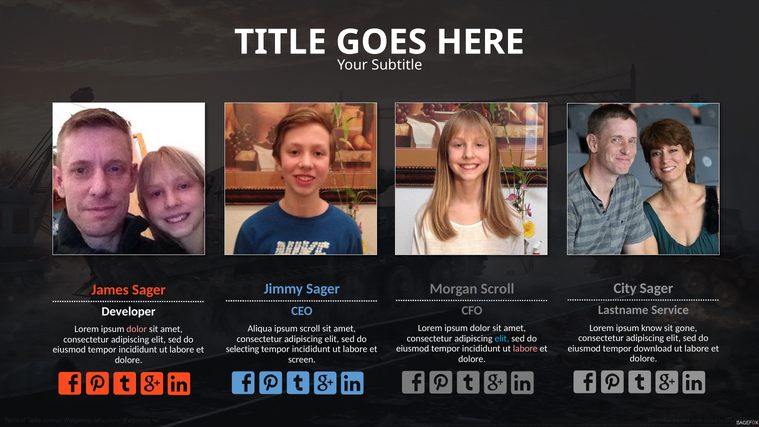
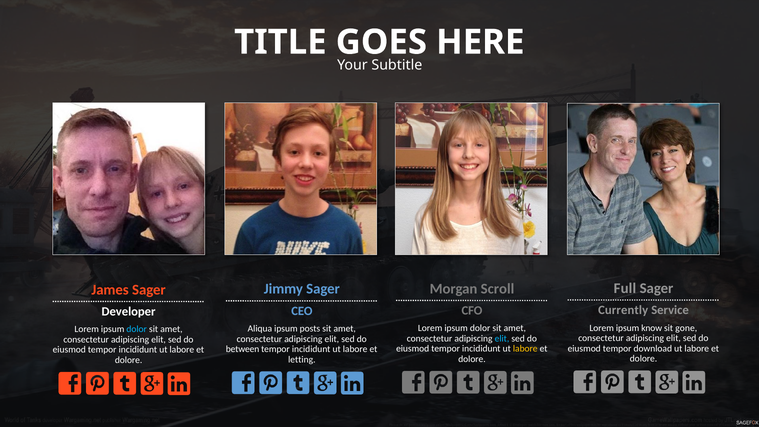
City: City -> Full
Lastname: Lastname -> Currently
ipsum scroll: scroll -> posts
dolor at (137, 329) colour: pink -> light blue
labore at (525, 349) colour: pink -> yellow
selecting: selecting -> between
screen: screen -> letting
